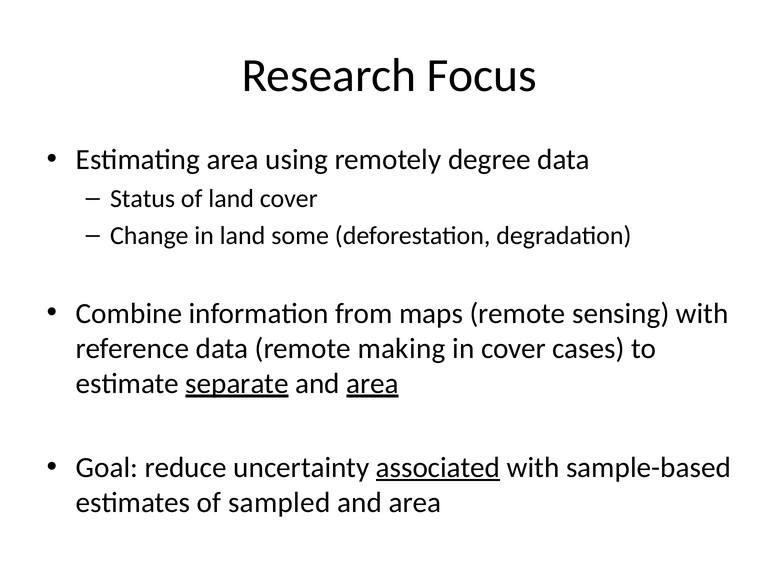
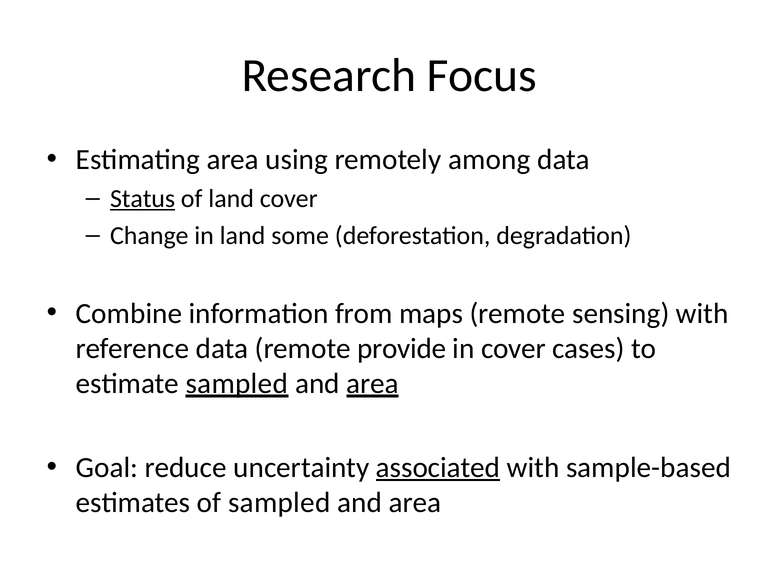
degree: degree -> among
Status underline: none -> present
making: making -> provide
estimate separate: separate -> sampled
